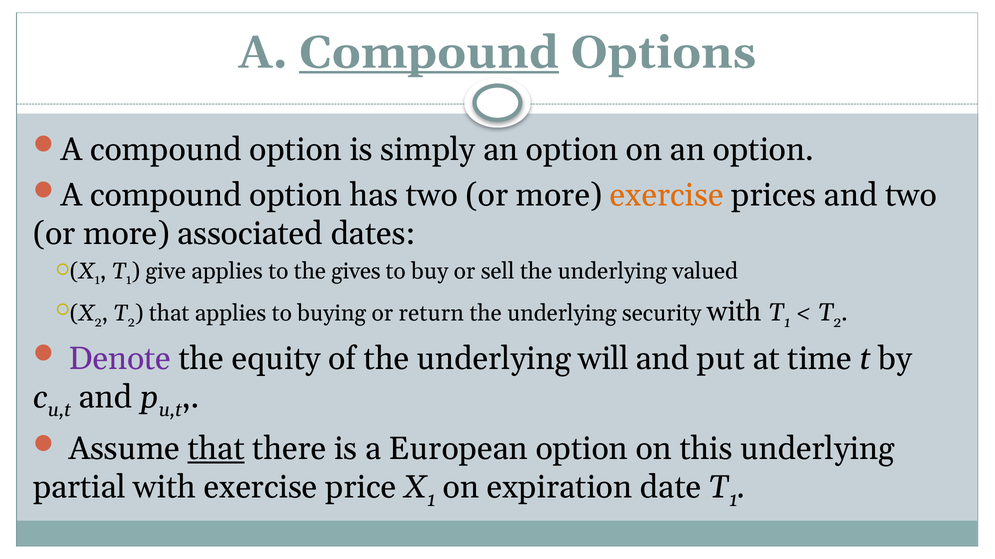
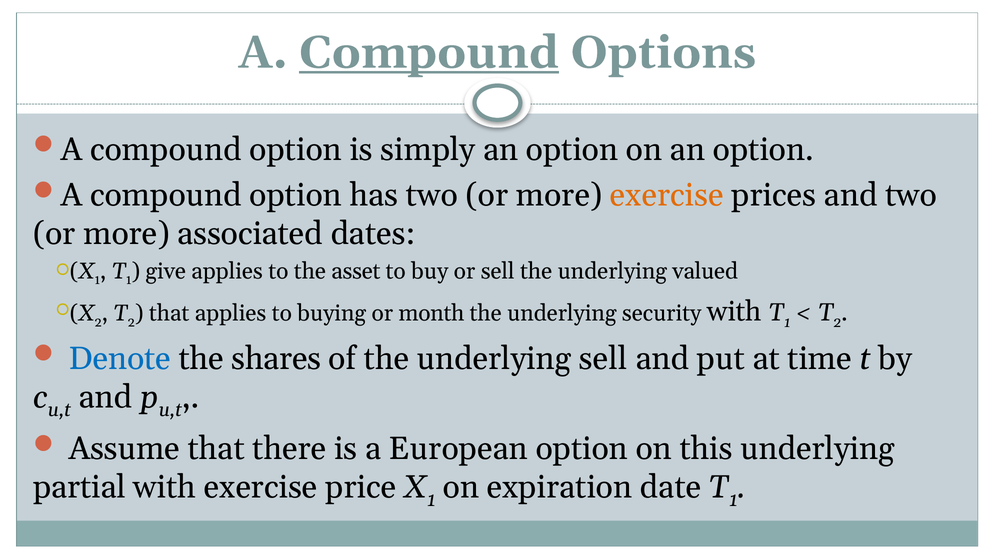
gives: gives -> asset
return: return -> month
Denote colour: purple -> blue
equity: equity -> shares
underlying will: will -> sell
that at (216, 449) underline: present -> none
